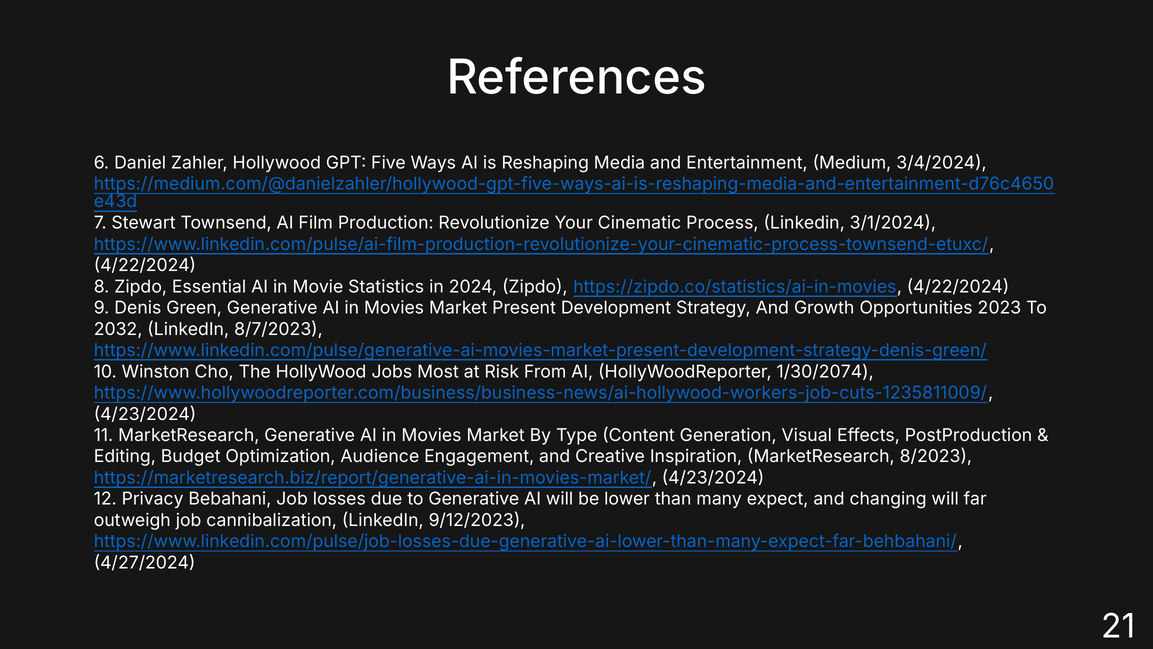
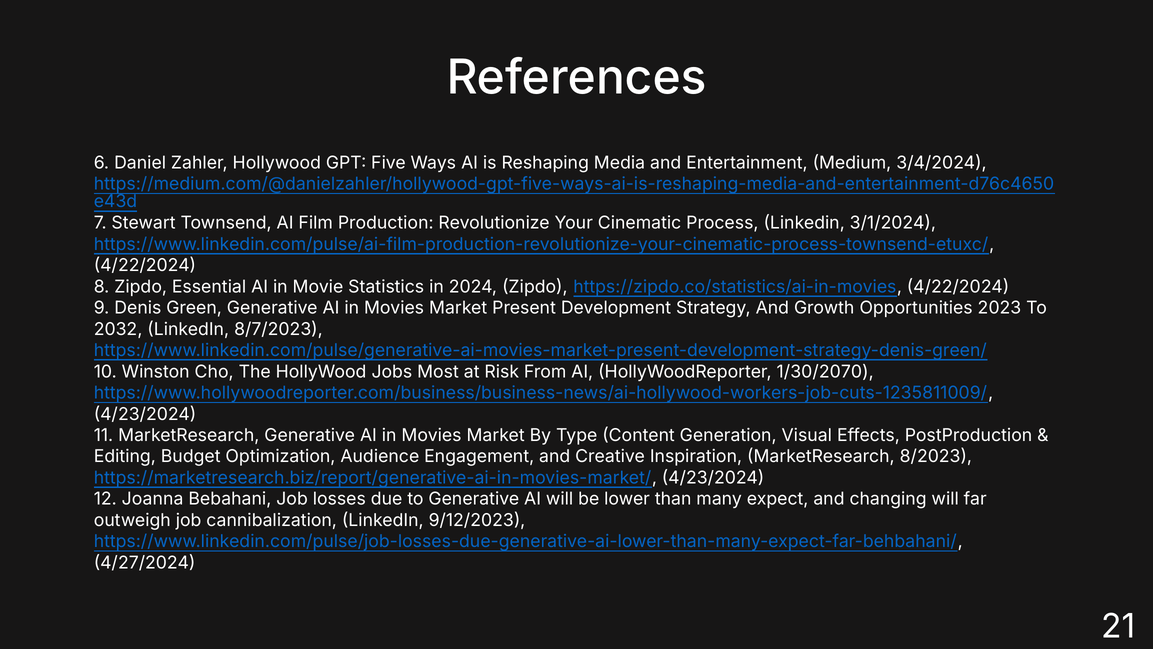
1/30/2074: 1/30/2074 -> 1/30/2070
Privacy: Privacy -> Joanna
